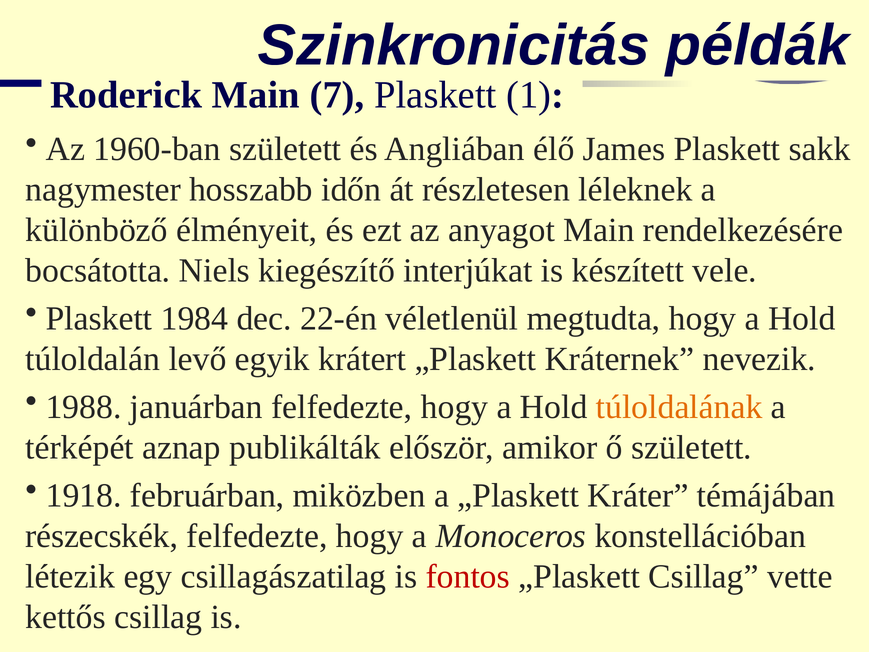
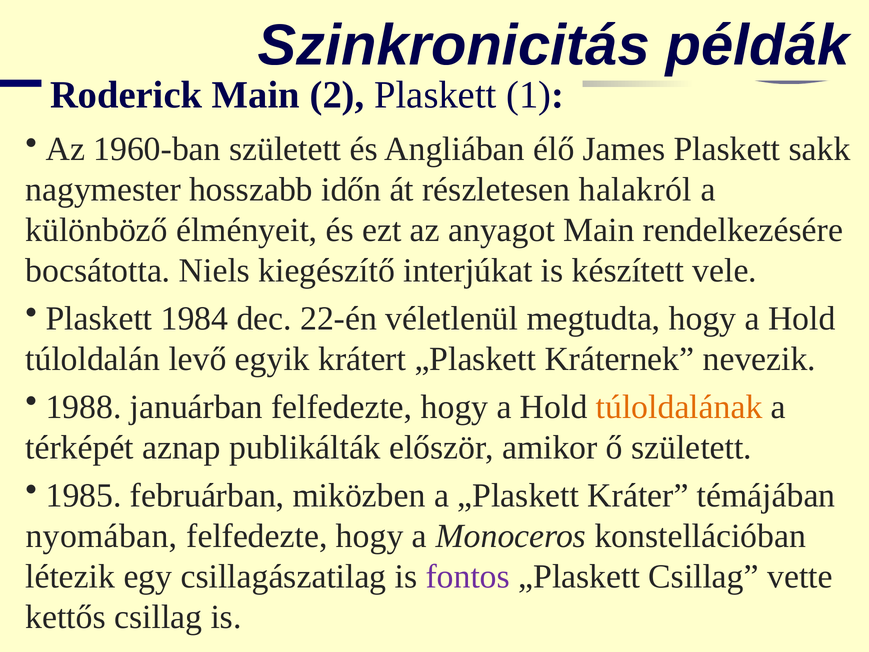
7: 7 -> 2
léleknek: léleknek -> halakról
1918: 1918 -> 1985
részecskék: részecskék -> nyomában
fontos colour: red -> purple
